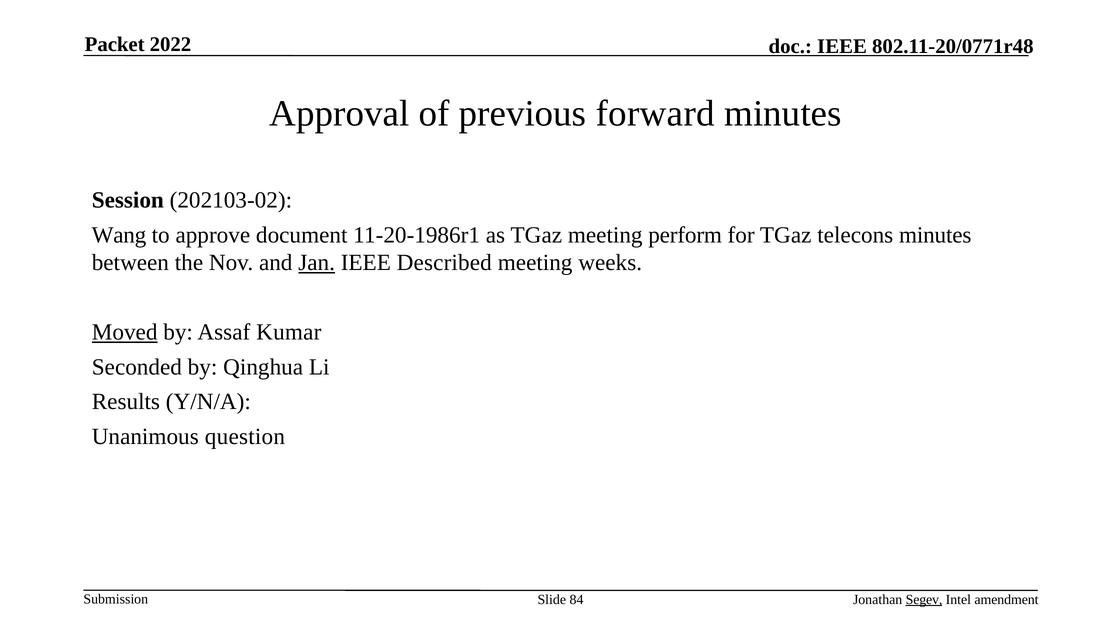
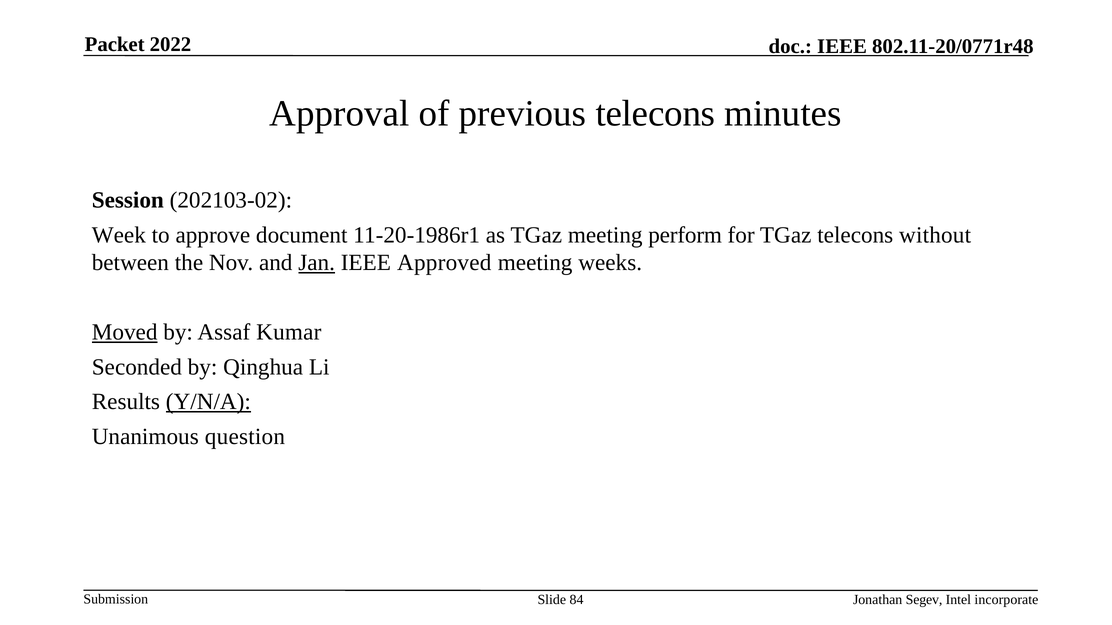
previous forward: forward -> telecons
Wang: Wang -> Week
telecons minutes: minutes -> without
Described: Described -> Approved
Y/N/A underline: none -> present
Segev underline: present -> none
amendment: amendment -> incorporate
